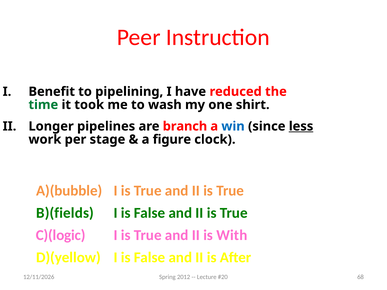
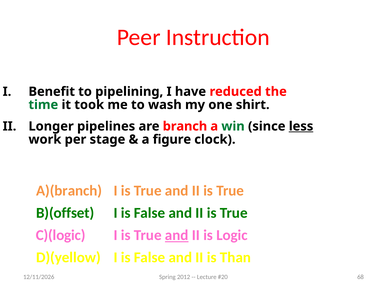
win colour: blue -> green
A)(bubble: A)(bubble -> A)(branch
B)(fields: B)(fields -> B)(offset
and at (177, 235) underline: none -> present
With: With -> Logic
After: After -> Than
